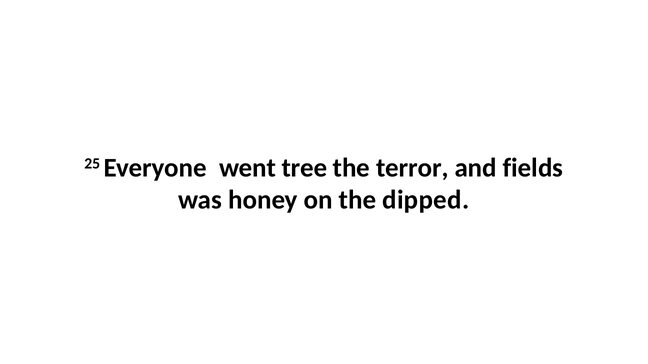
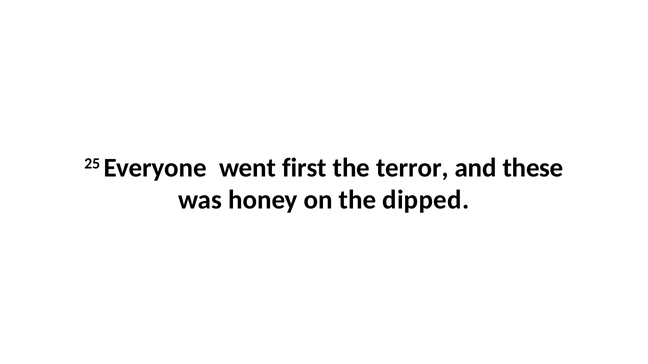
tree: tree -> first
fields: fields -> these
